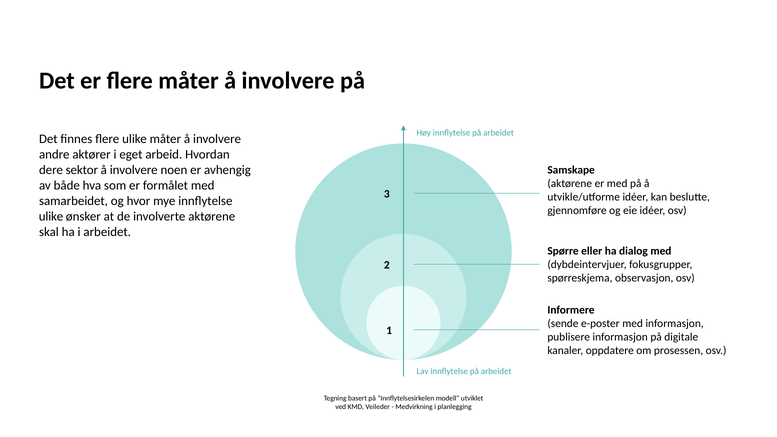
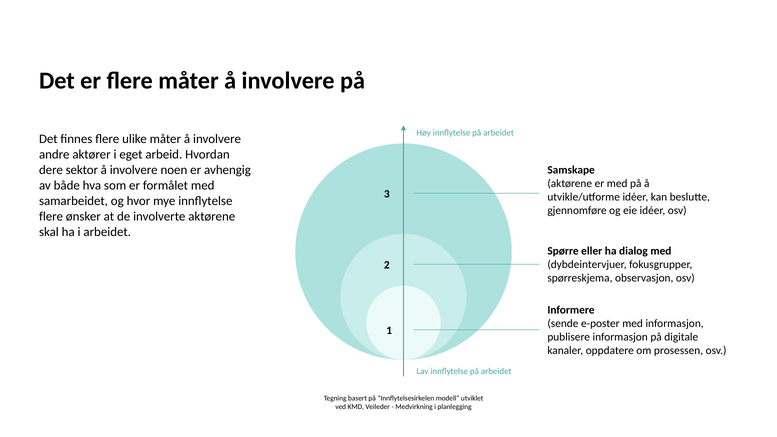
ulike at (51, 217): ulike -> flere
